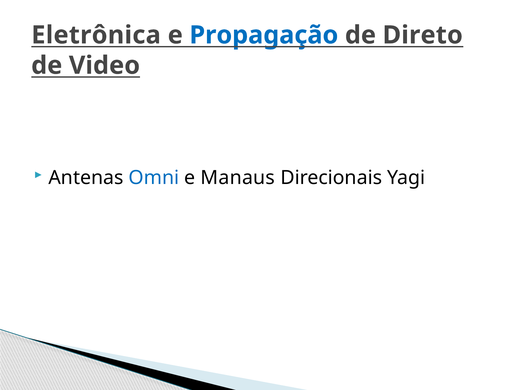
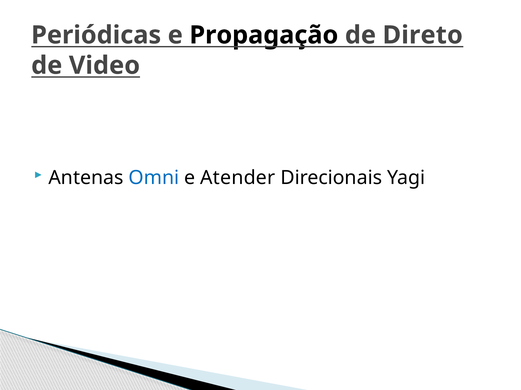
Eletrônica: Eletrônica -> Periódicas
Propagação colour: blue -> black
Manaus: Manaus -> Atender
